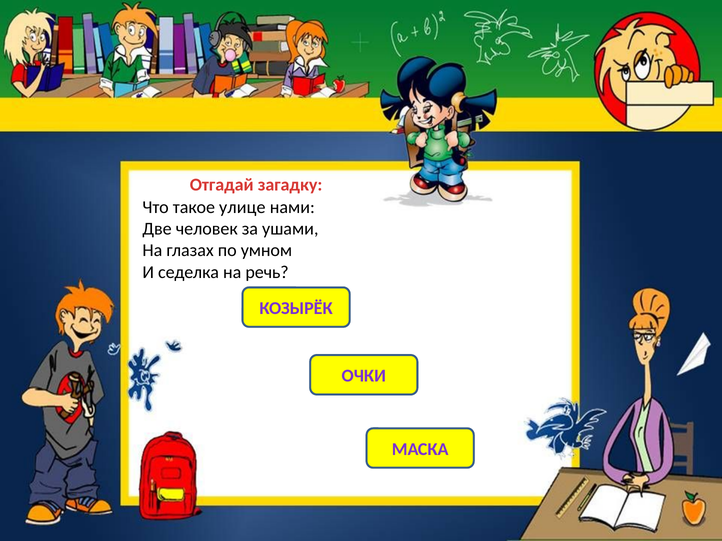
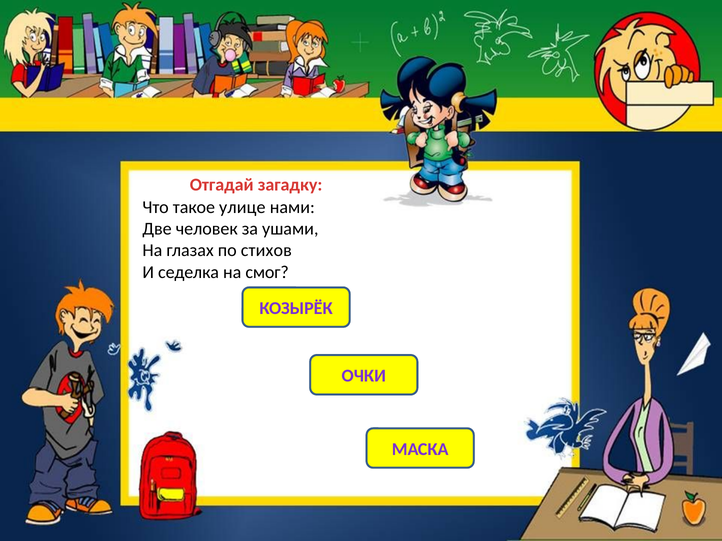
умном: умном -> стихов
речь: речь -> смог
